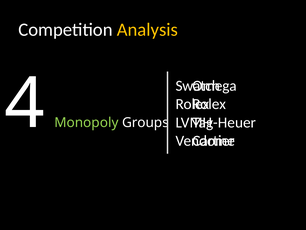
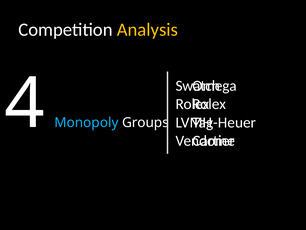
Monopoly colour: light green -> light blue
